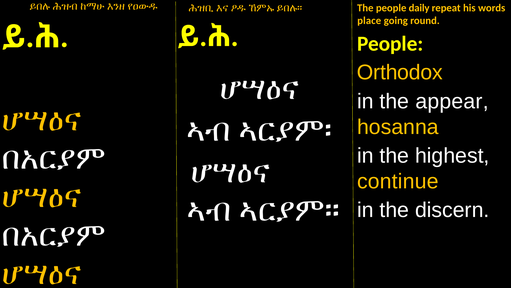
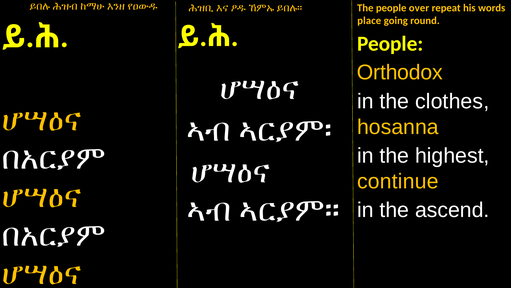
daily: daily -> over
appear: appear -> clothes
discern: discern -> ascend
